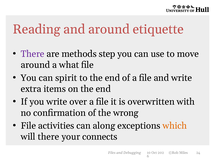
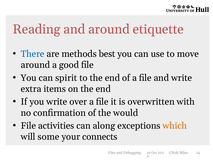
There at (33, 54) colour: purple -> blue
step: step -> best
what: what -> good
wrong: wrong -> would
will there: there -> some
